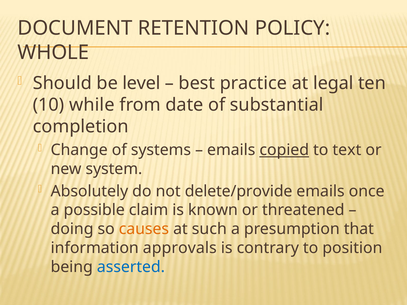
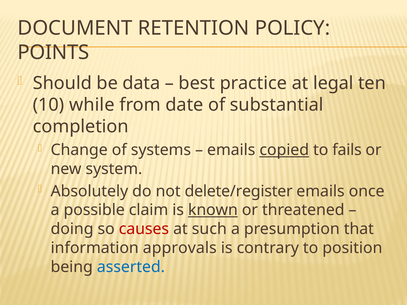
WHOLE: WHOLE -> POINTS
level: level -> data
text: text -> fails
delete/provide: delete/provide -> delete/register
known underline: none -> present
causes colour: orange -> red
